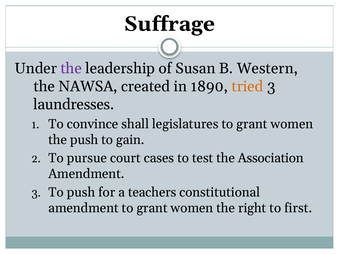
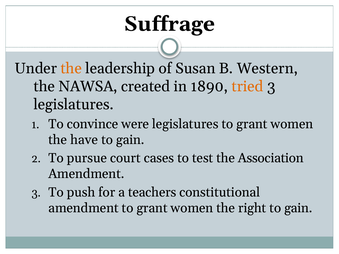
the at (71, 68) colour: purple -> orange
laundresses at (74, 105): laundresses -> legislatures
shall: shall -> were
the push: push -> have
right to first: first -> gain
